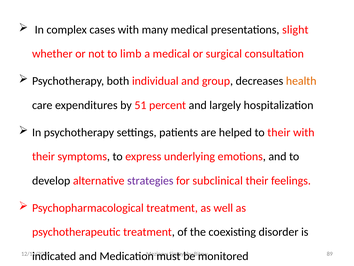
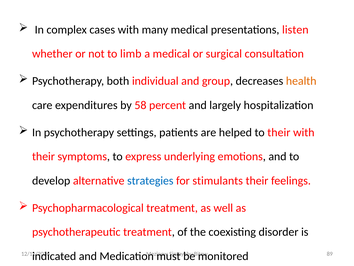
slight: slight -> listen
51: 51 -> 58
strategies colour: purple -> blue
subclinical: subclinical -> stimulants
